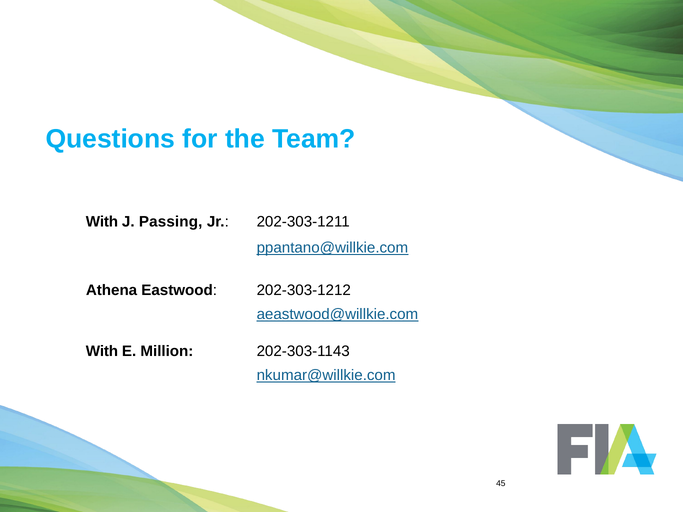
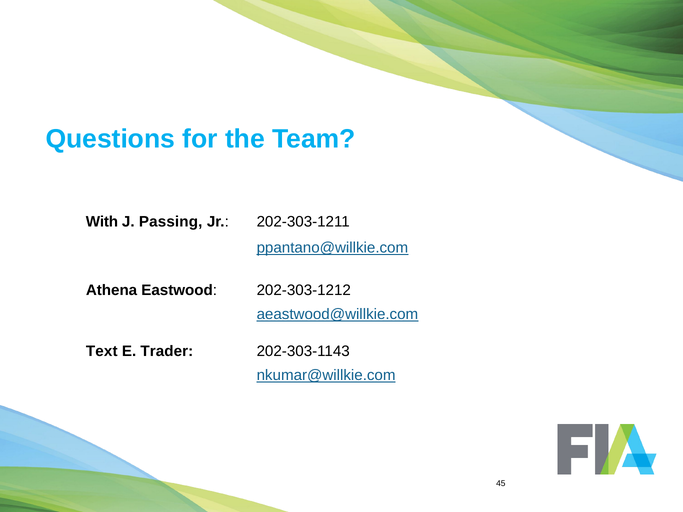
With at (102, 351): With -> Text
Million: Million -> Trader
